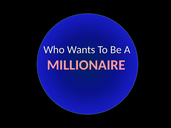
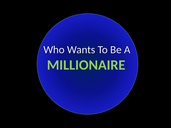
MILLIONAIRE colour: pink -> light green
